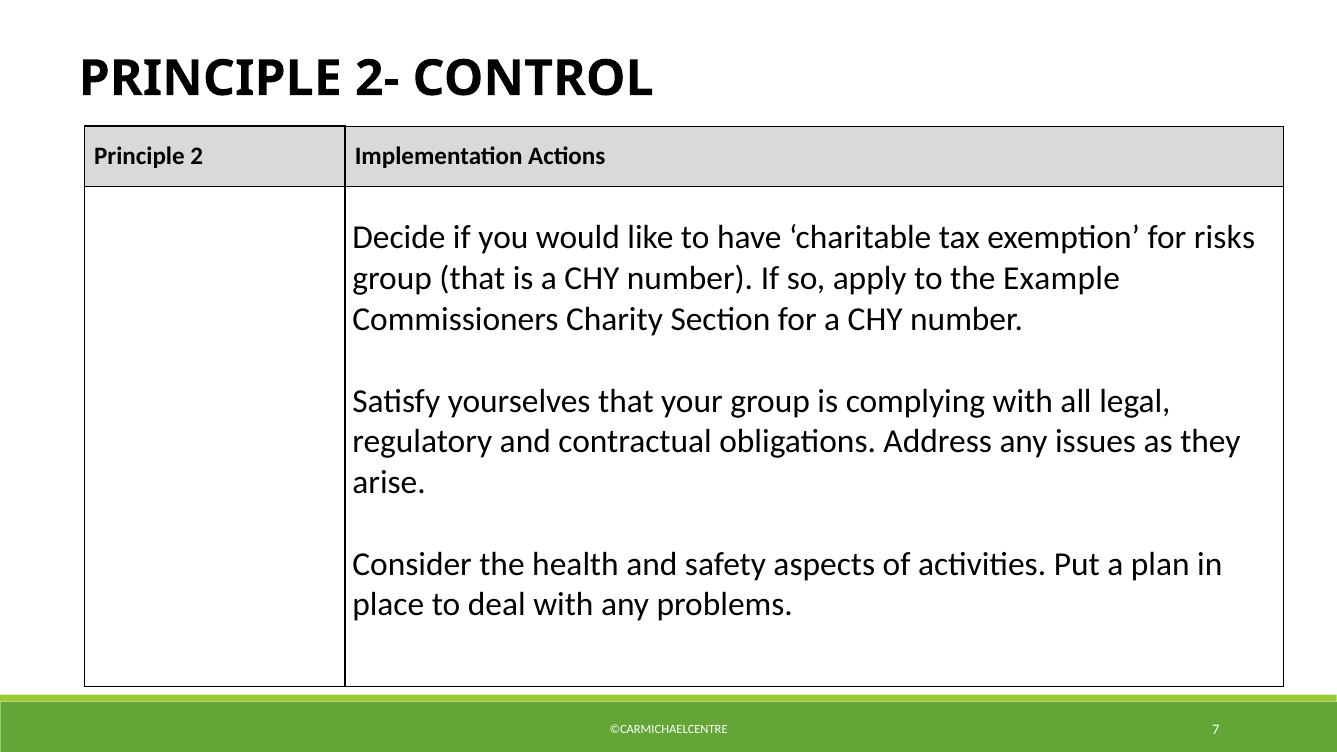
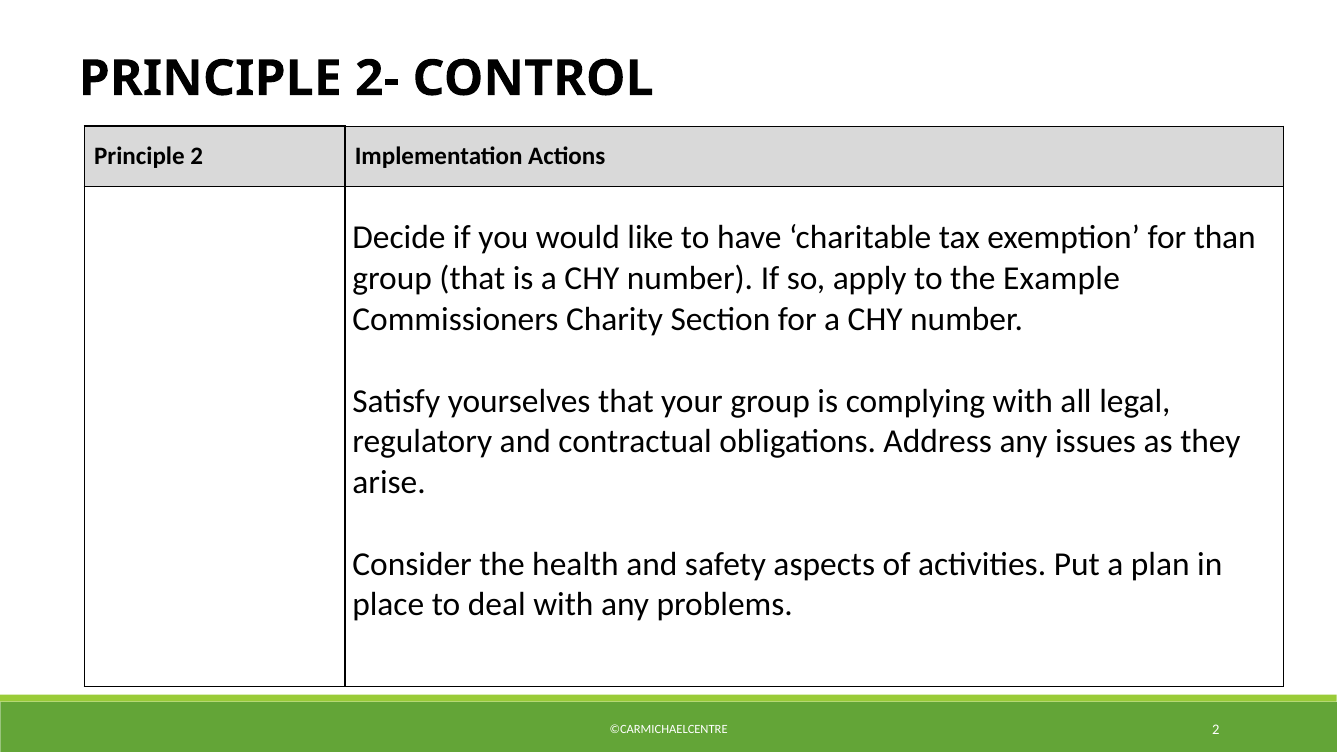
risks: risks -> than
©CARMICHAELCENTRE 7: 7 -> 2
